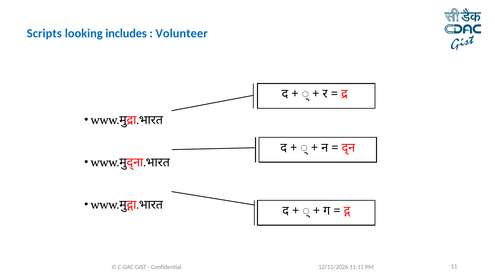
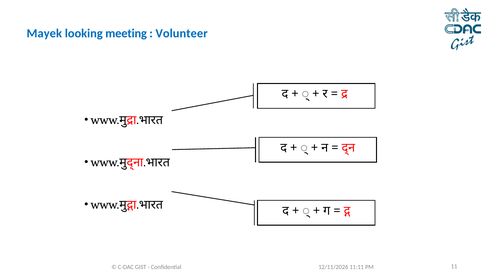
Scripts: Scripts -> Mayek
includes: includes -> meeting
